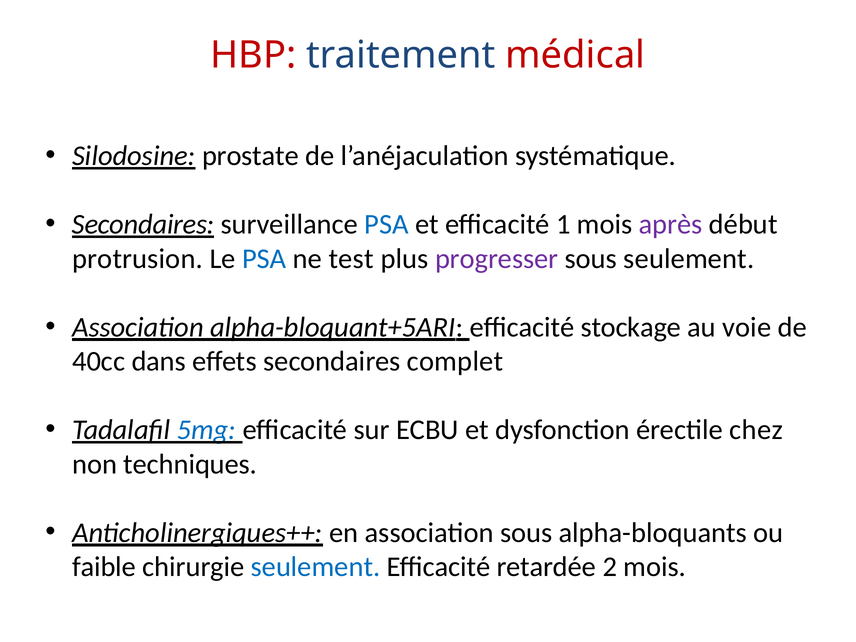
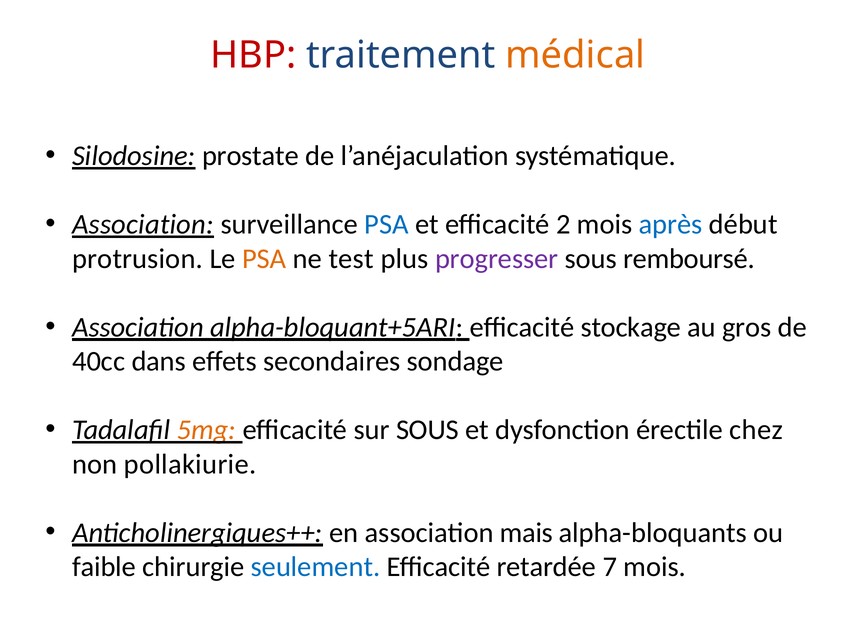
médical colour: red -> orange
Secondaires at (143, 224): Secondaires -> Association
1: 1 -> 2
après colour: purple -> blue
PSA at (264, 259) colour: blue -> orange
sous seulement: seulement -> remboursé
voie: voie -> gros
complet: complet -> sondage
5mg colour: blue -> orange
sur ECBU: ECBU -> SOUS
techniques: techniques -> pollakiurie
association sous: sous -> mais
2: 2 -> 7
